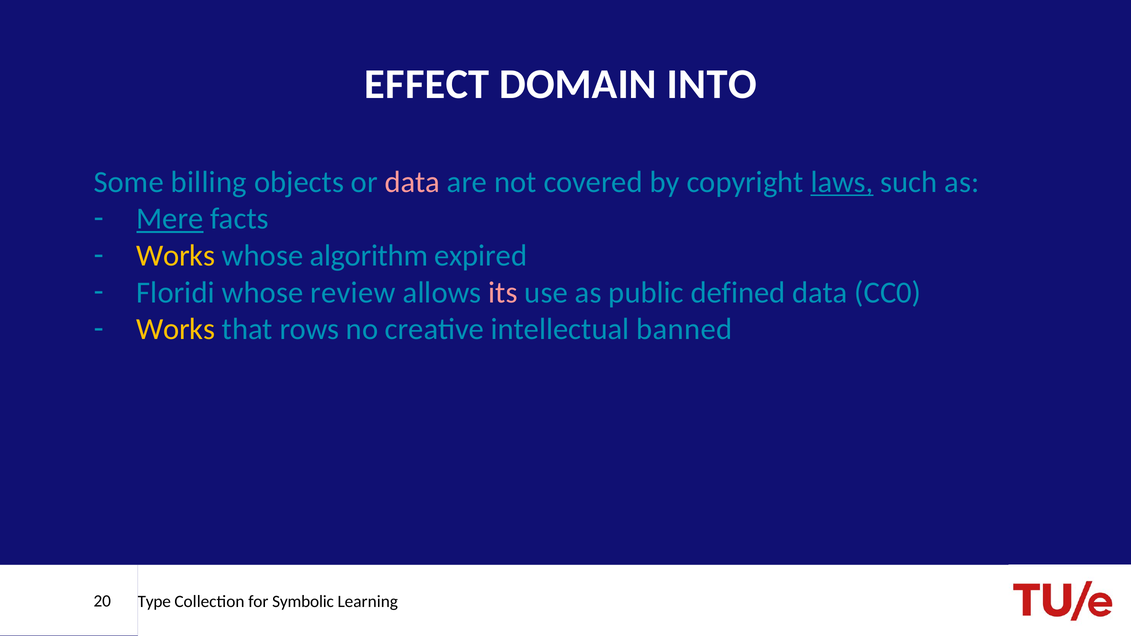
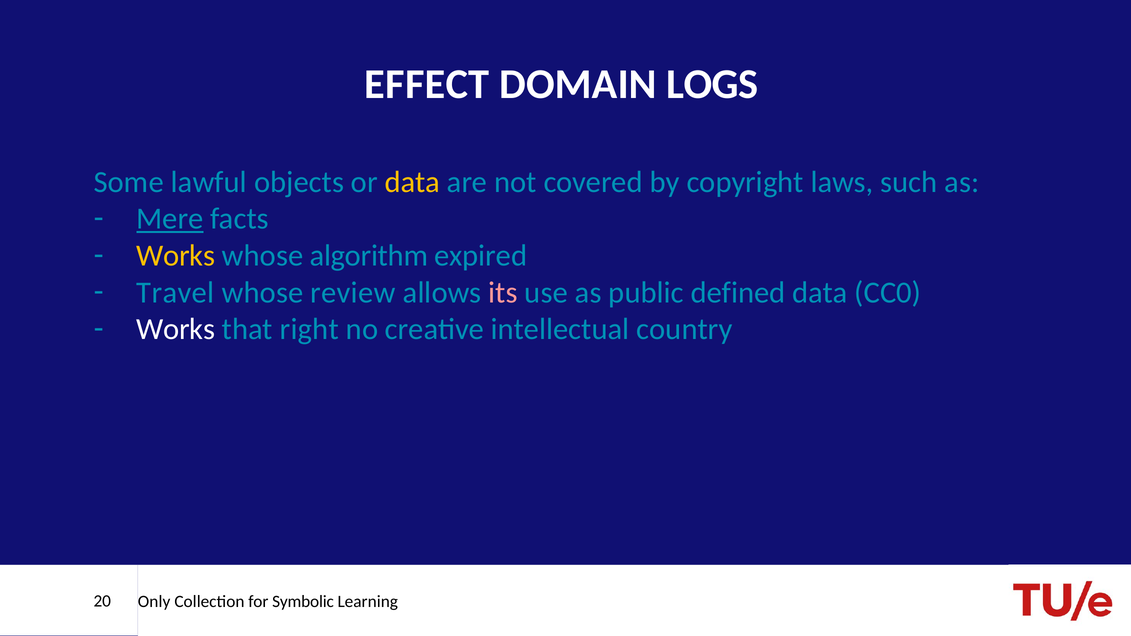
INTO: INTO -> LOGS
billing: billing -> lawful
data at (412, 182) colour: pink -> yellow
laws underline: present -> none
Floridi: Floridi -> Travel
Works at (176, 329) colour: yellow -> white
rows: rows -> right
banned: banned -> country
Type: Type -> Only
